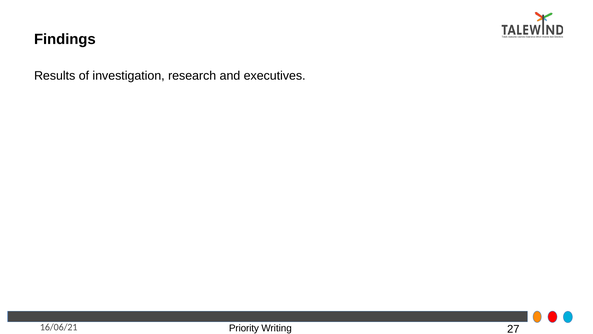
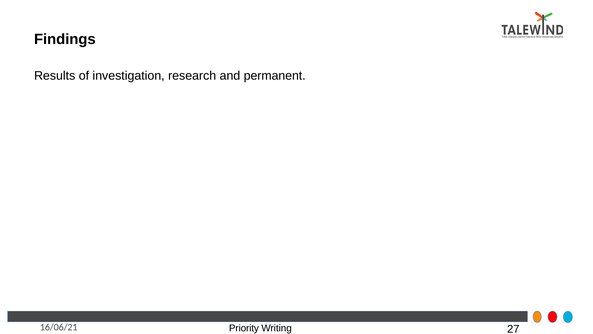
executives: executives -> permanent
